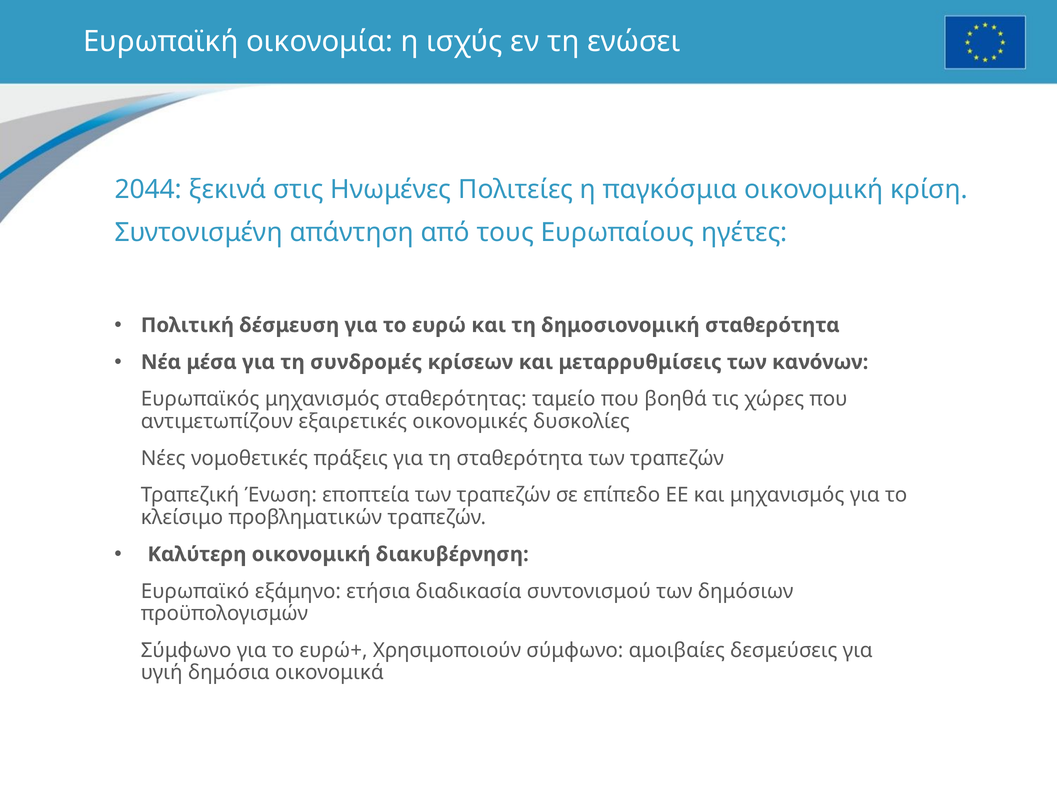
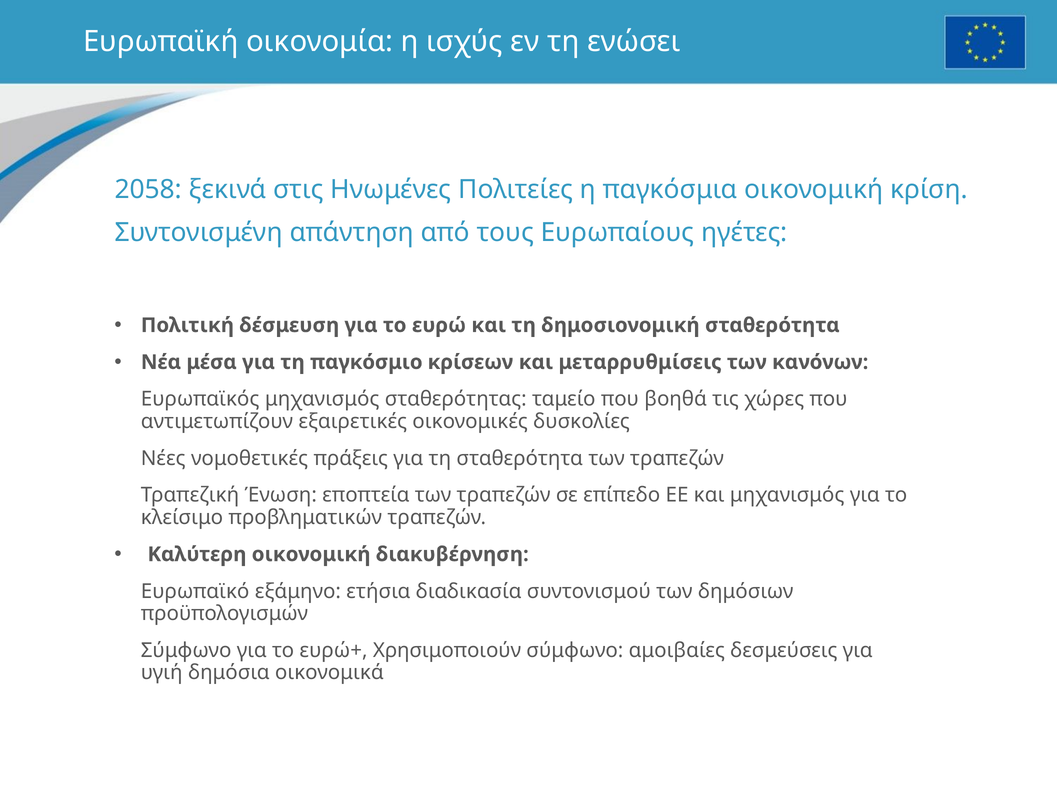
2044: 2044 -> 2058
συνδρομές: συνδρομές -> παγκόσμιο
